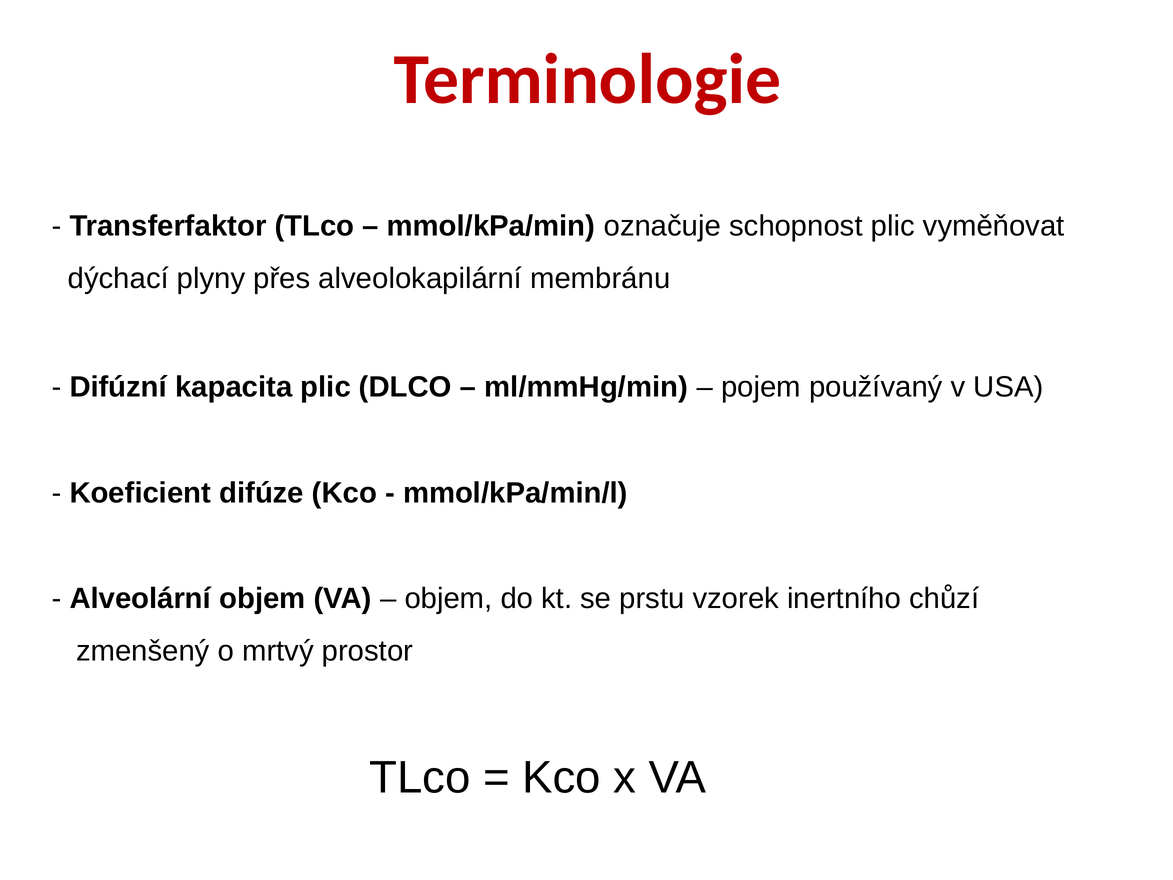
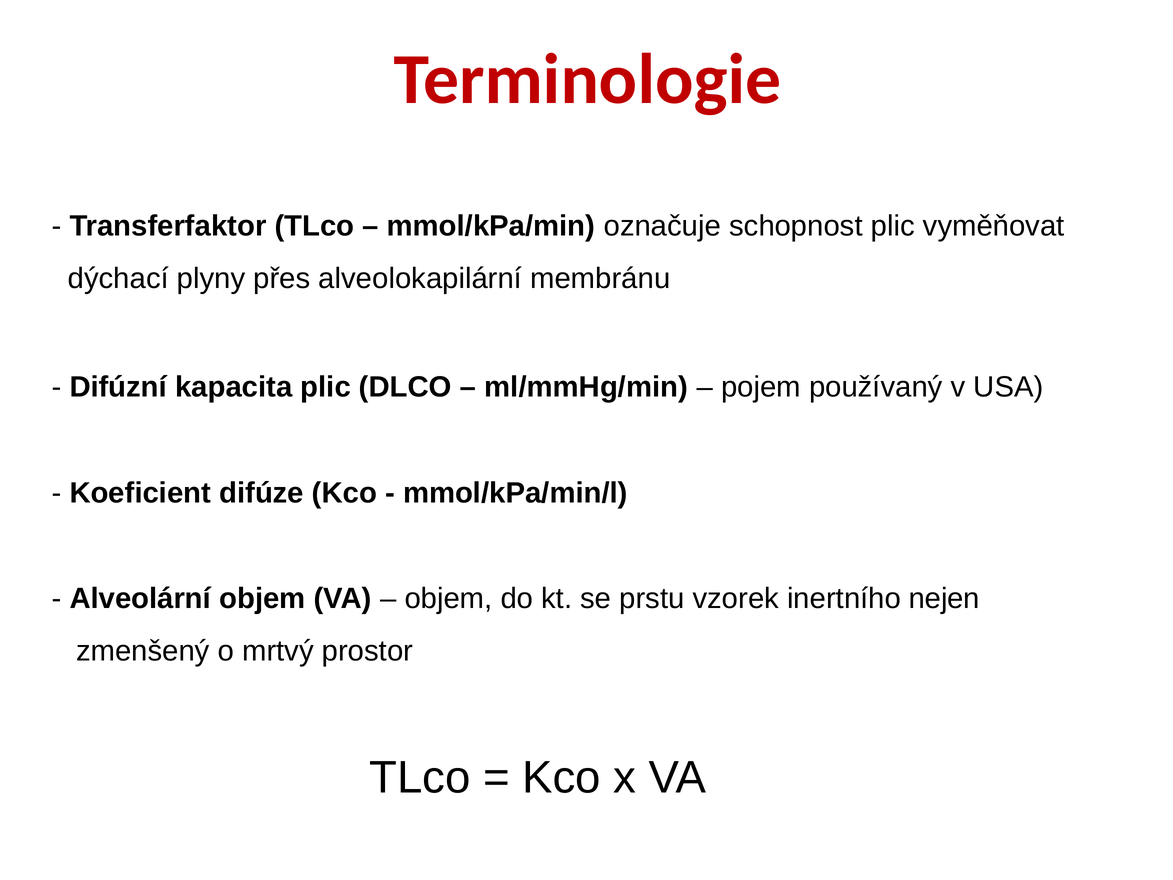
chůzí: chůzí -> nejen
